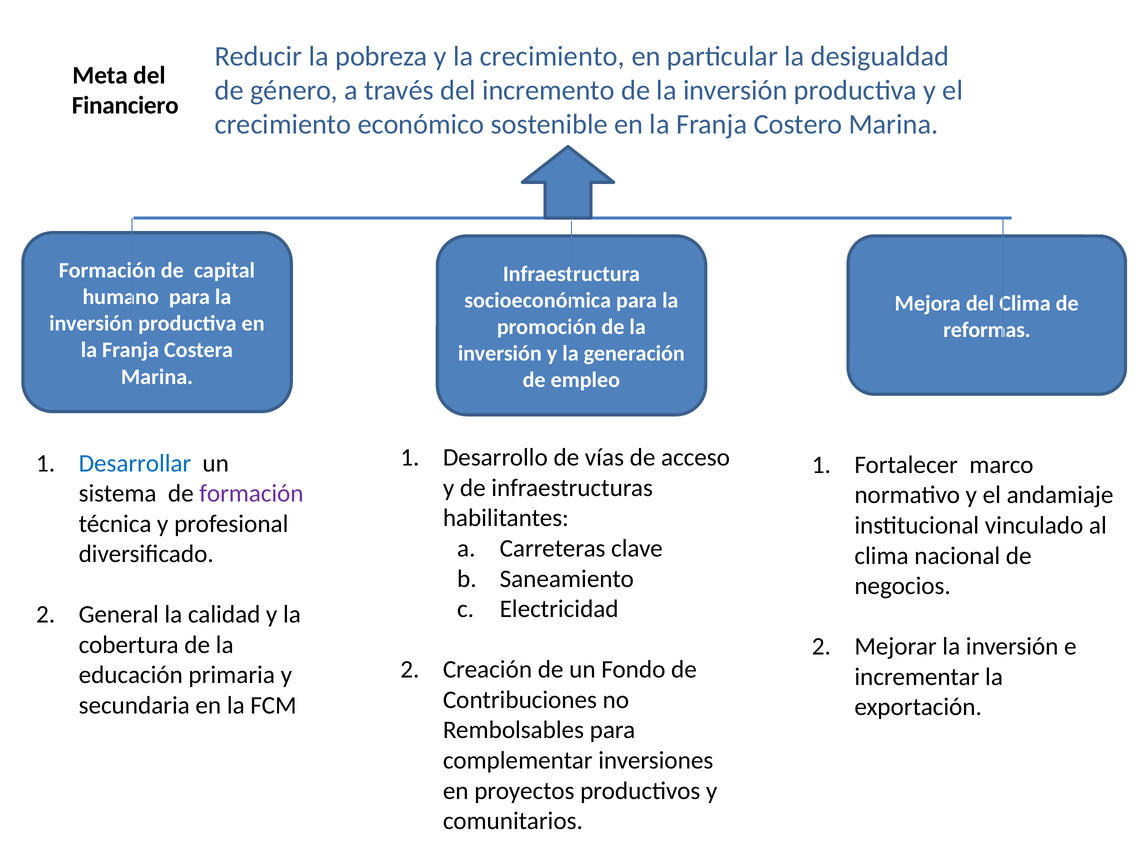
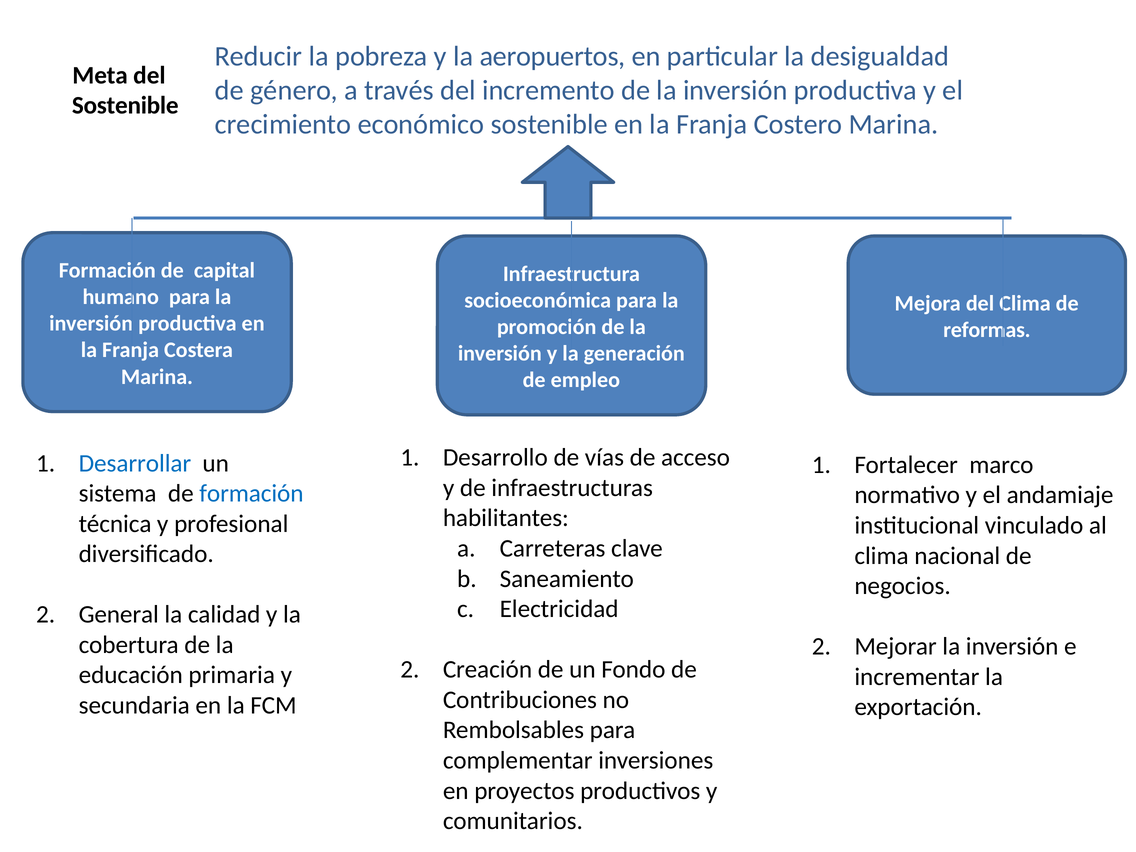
la crecimiento: crecimiento -> aeropuertos
Financiero at (125, 106): Financiero -> Sostenible
formación at (251, 493) colour: purple -> blue
